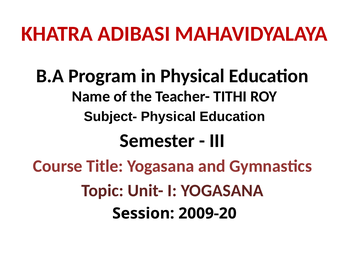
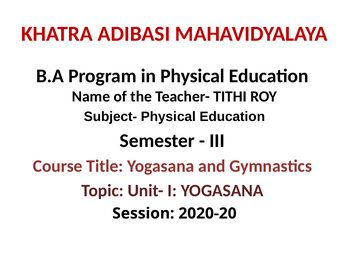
2009-20: 2009-20 -> 2020-20
